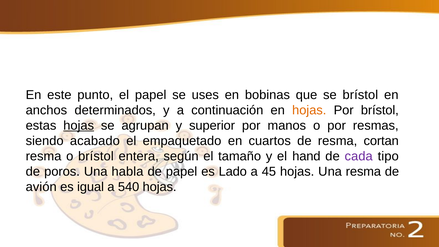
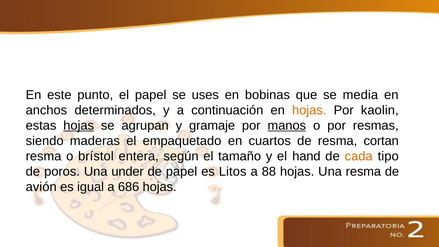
se brístol: brístol -> media
Por brístol: brístol -> kaolin
superior: superior -> gramaje
manos underline: none -> present
acabado: acabado -> maderas
cada colour: purple -> orange
habla: habla -> under
Lado: Lado -> Litos
45: 45 -> 88
540: 540 -> 686
